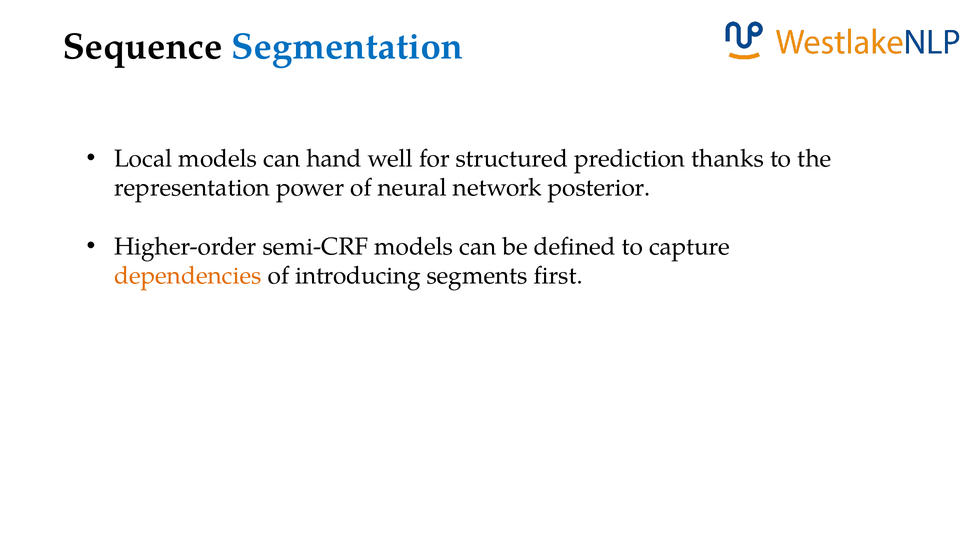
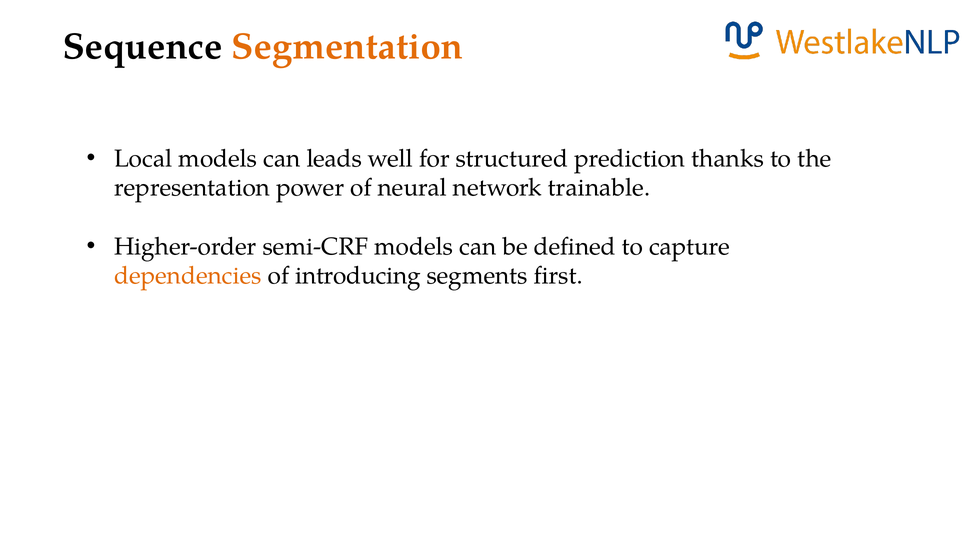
Segmentation colour: blue -> orange
hand: hand -> leads
posterior: posterior -> trainable
